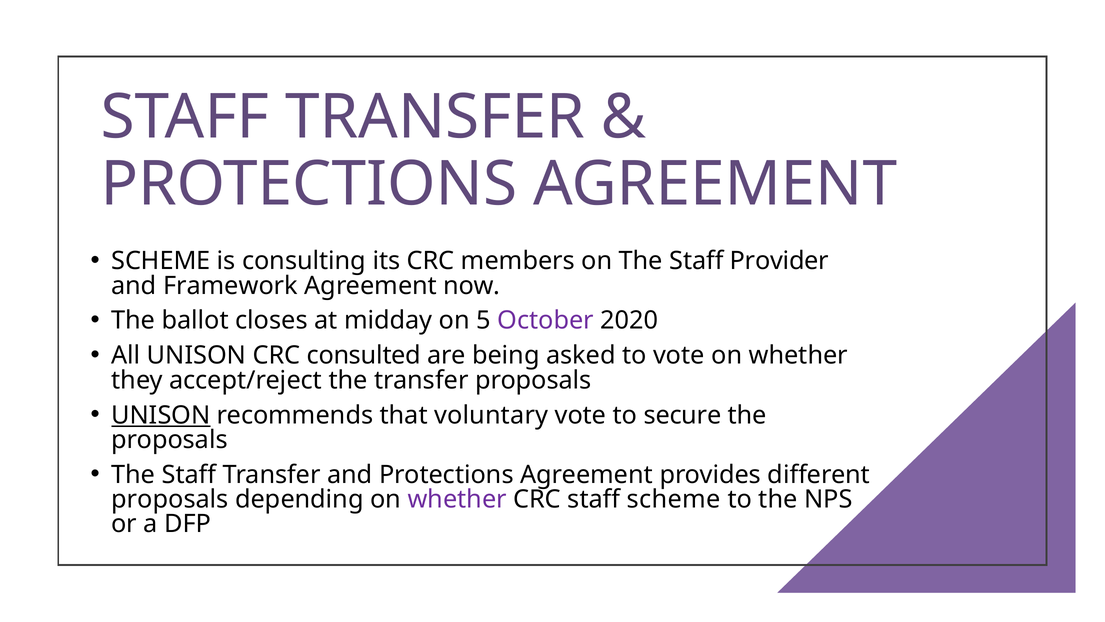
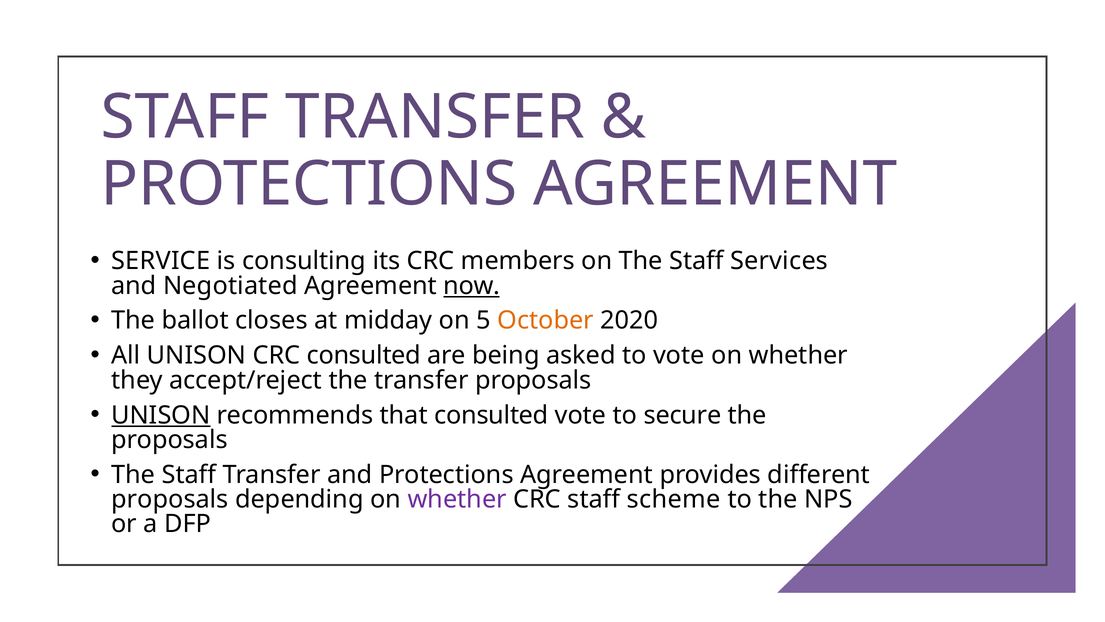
SCHEME at (161, 261): SCHEME -> SERVICE
Provider: Provider -> Services
Framework: Framework -> Negotiated
now underline: none -> present
October colour: purple -> orange
that voluntary: voluntary -> consulted
